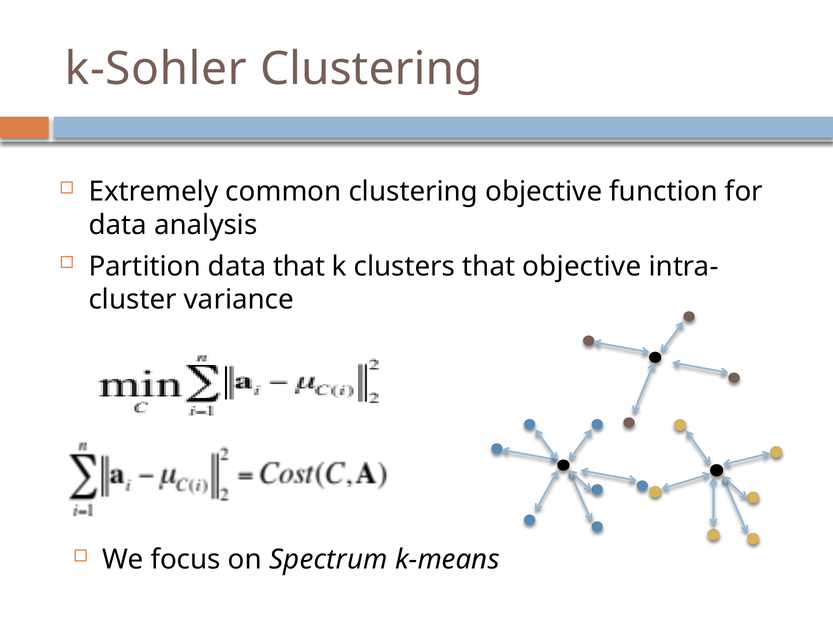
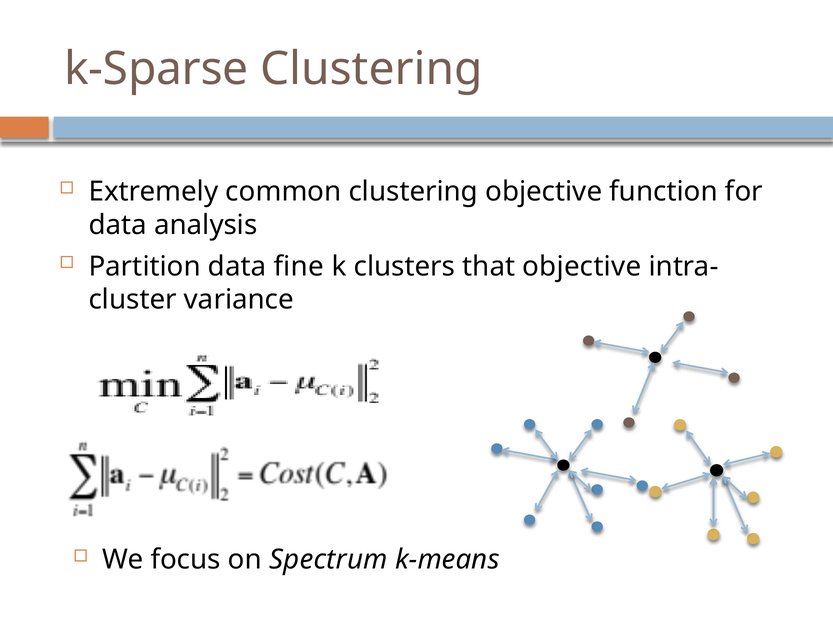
k-Sohler: k-Sohler -> k-Sparse
data that: that -> fine
